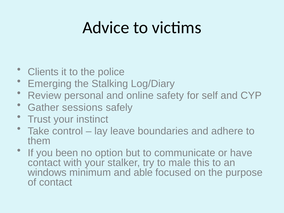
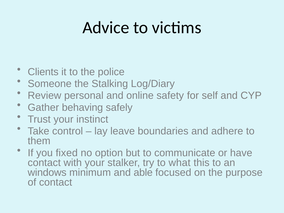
Emerging: Emerging -> Someone
sessions: sessions -> behaving
been: been -> fixed
male: male -> what
